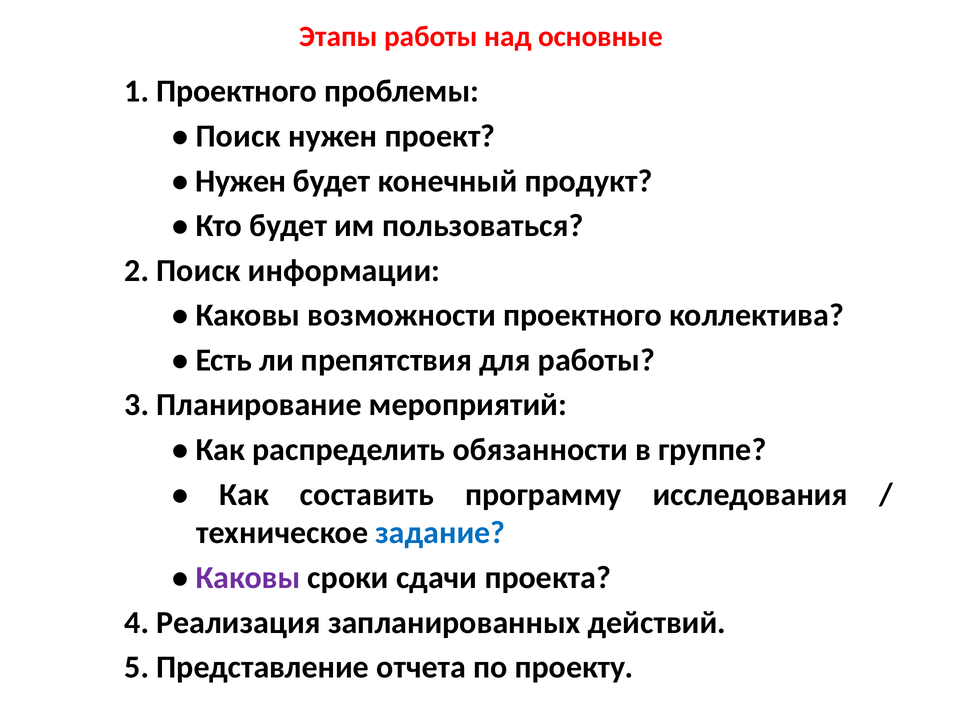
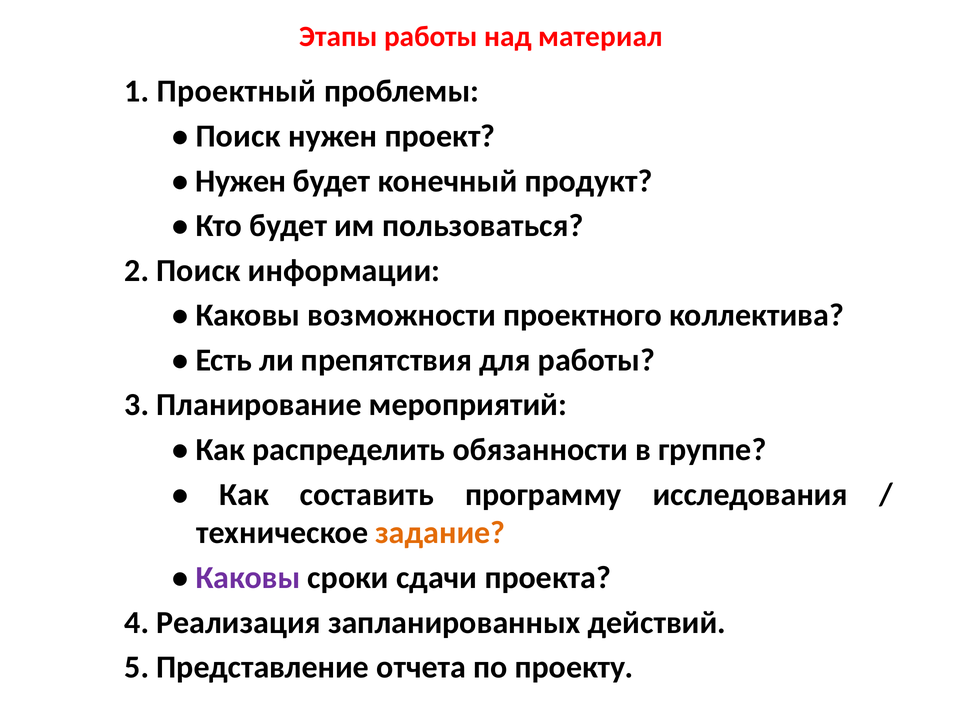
основные: основные -> материал
1 Проектного: Проектного -> Проектный
задание colour: blue -> orange
